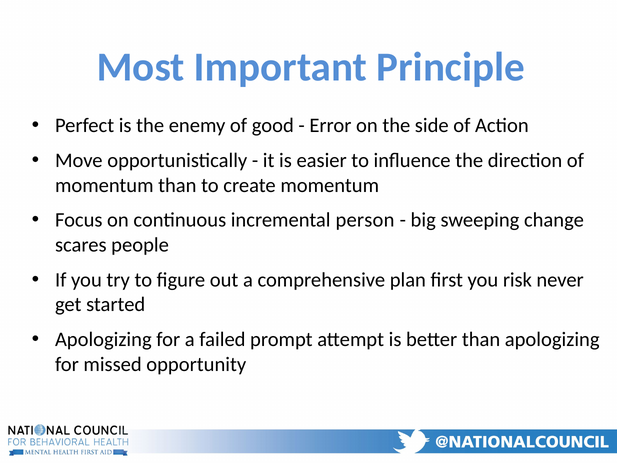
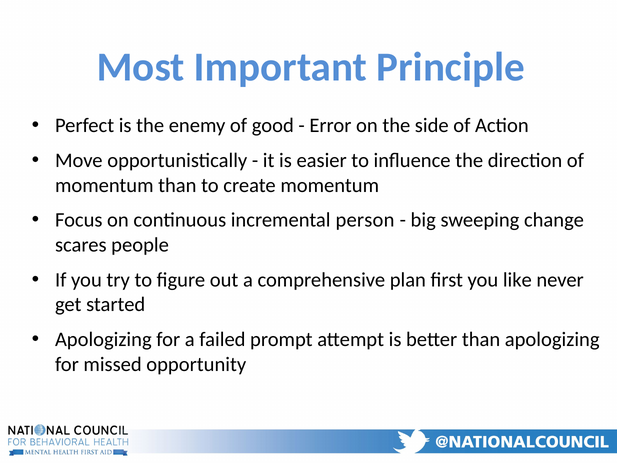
risk: risk -> like
